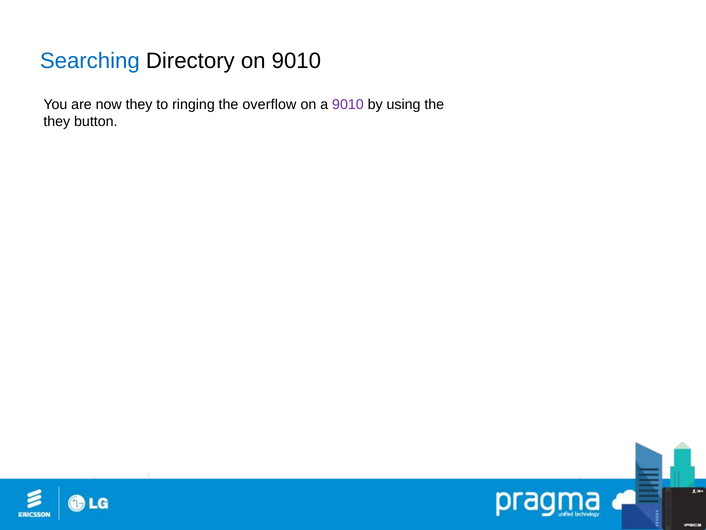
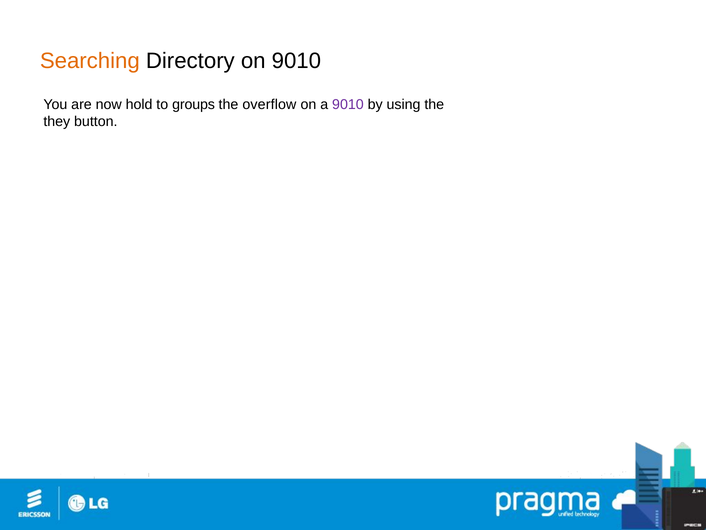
Searching colour: blue -> orange
now they: they -> hold
ringing: ringing -> groups
